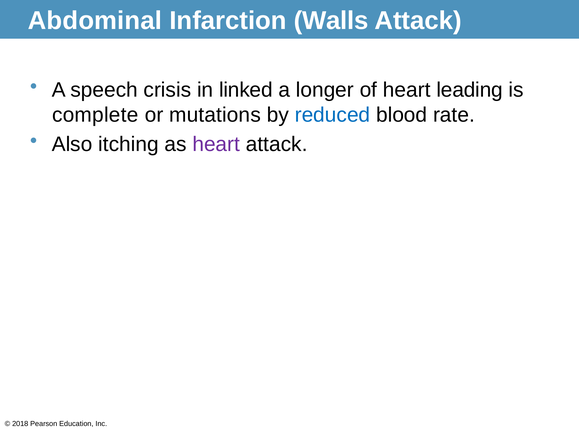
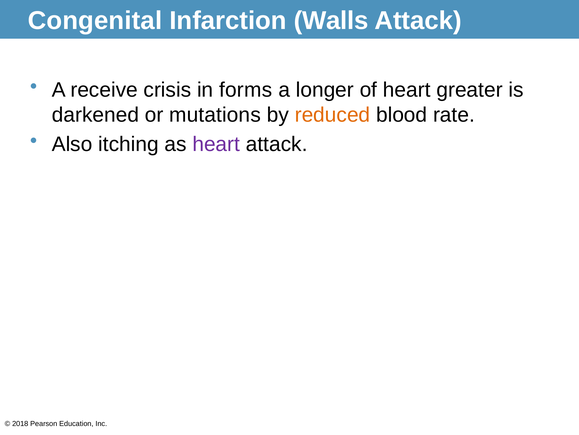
Abdominal: Abdominal -> Congenital
speech: speech -> receive
linked: linked -> forms
leading: leading -> greater
complete: complete -> darkened
reduced colour: blue -> orange
